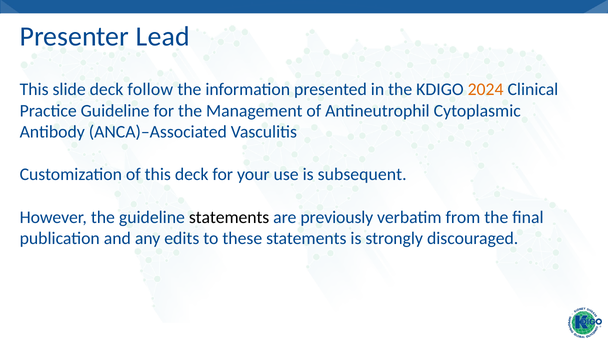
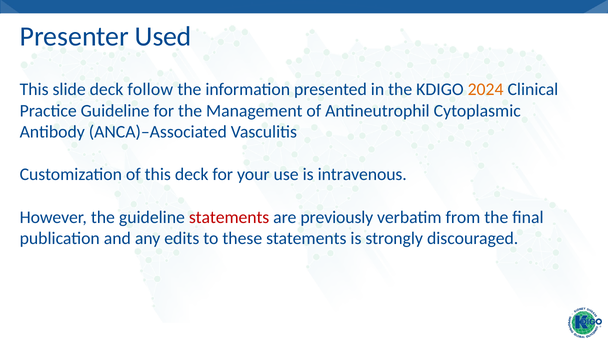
Lead: Lead -> Used
subsequent: subsequent -> intravenous
statements at (229, 217) colour: black -> red
